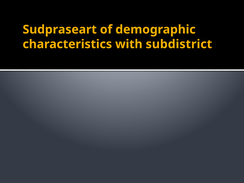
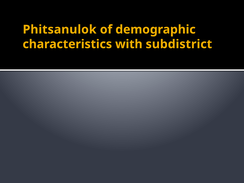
Sudpraseart: Sudpraseart -> Phitsanulok
